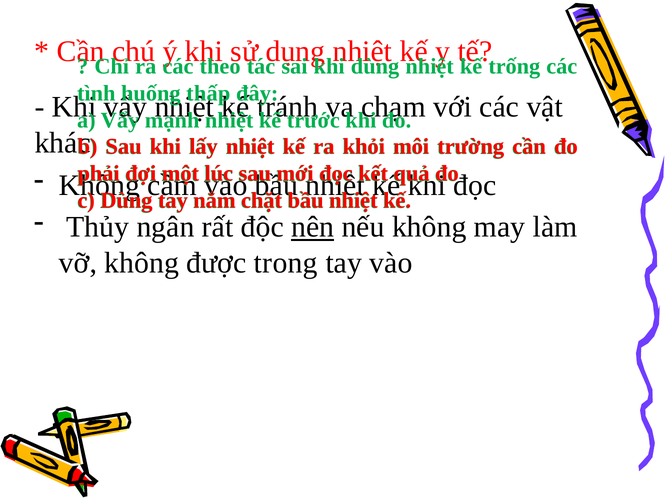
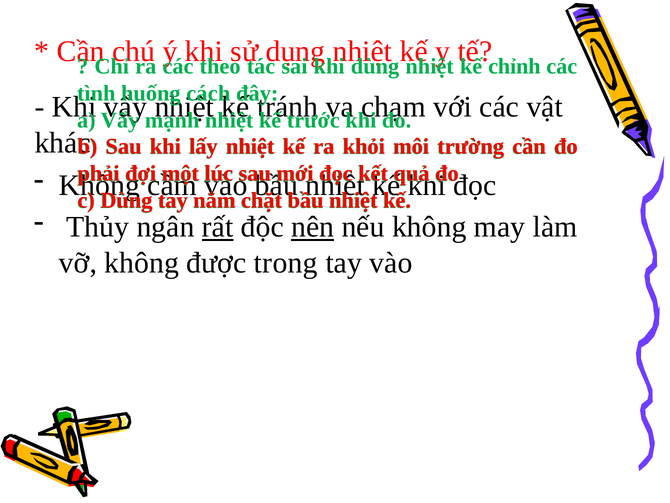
trống: trống -> chỉnh
thấp: thấp -> cách
rất underline: none -> present
